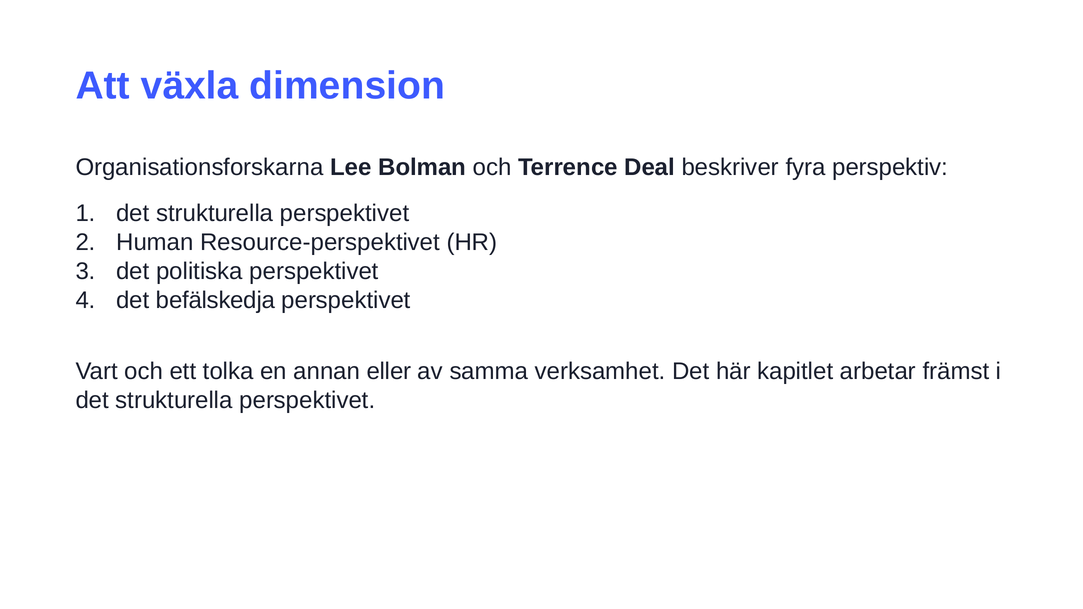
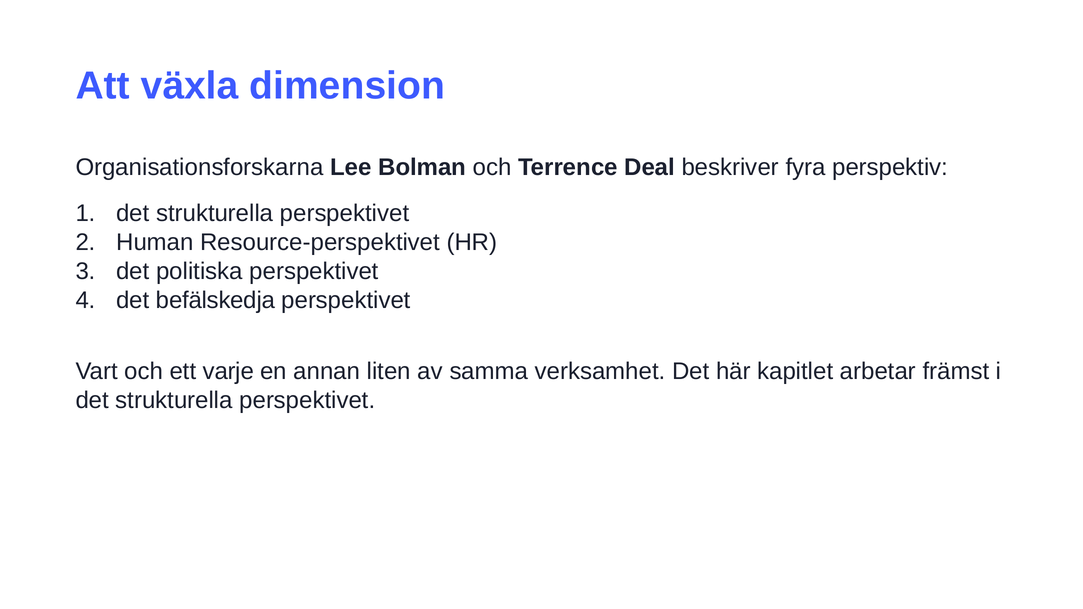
tolka: tolka -> varje
eller: eller -> liten
